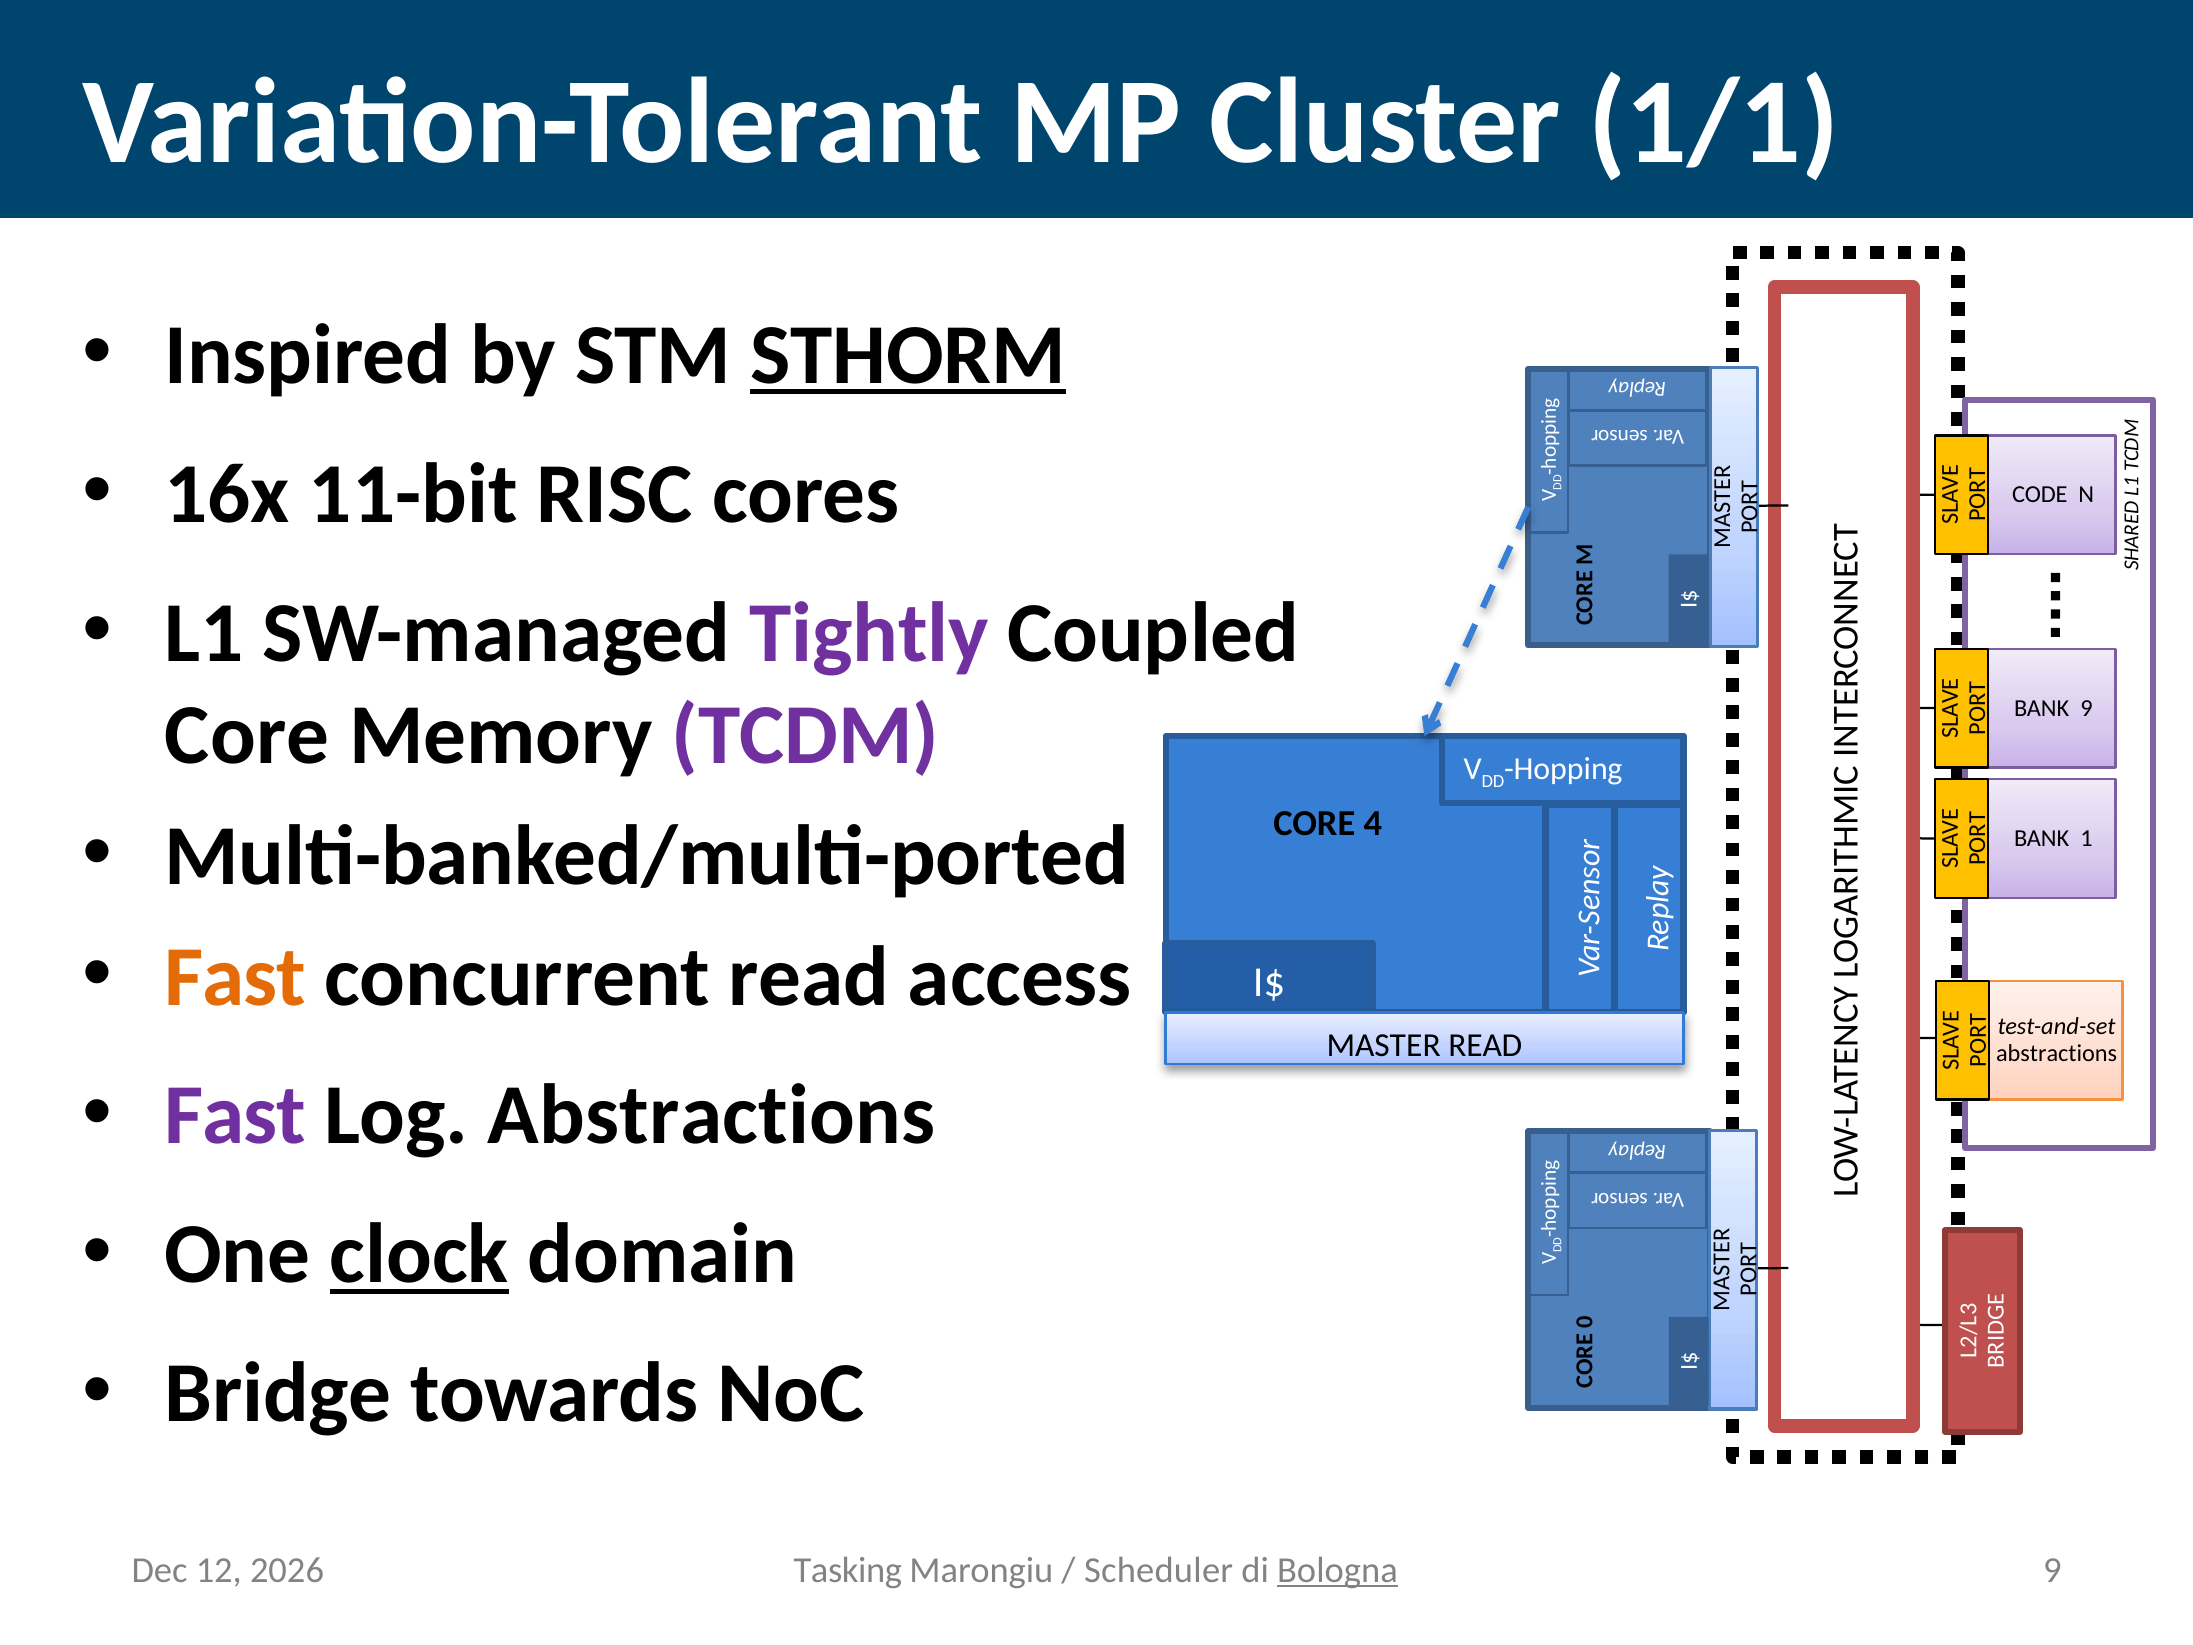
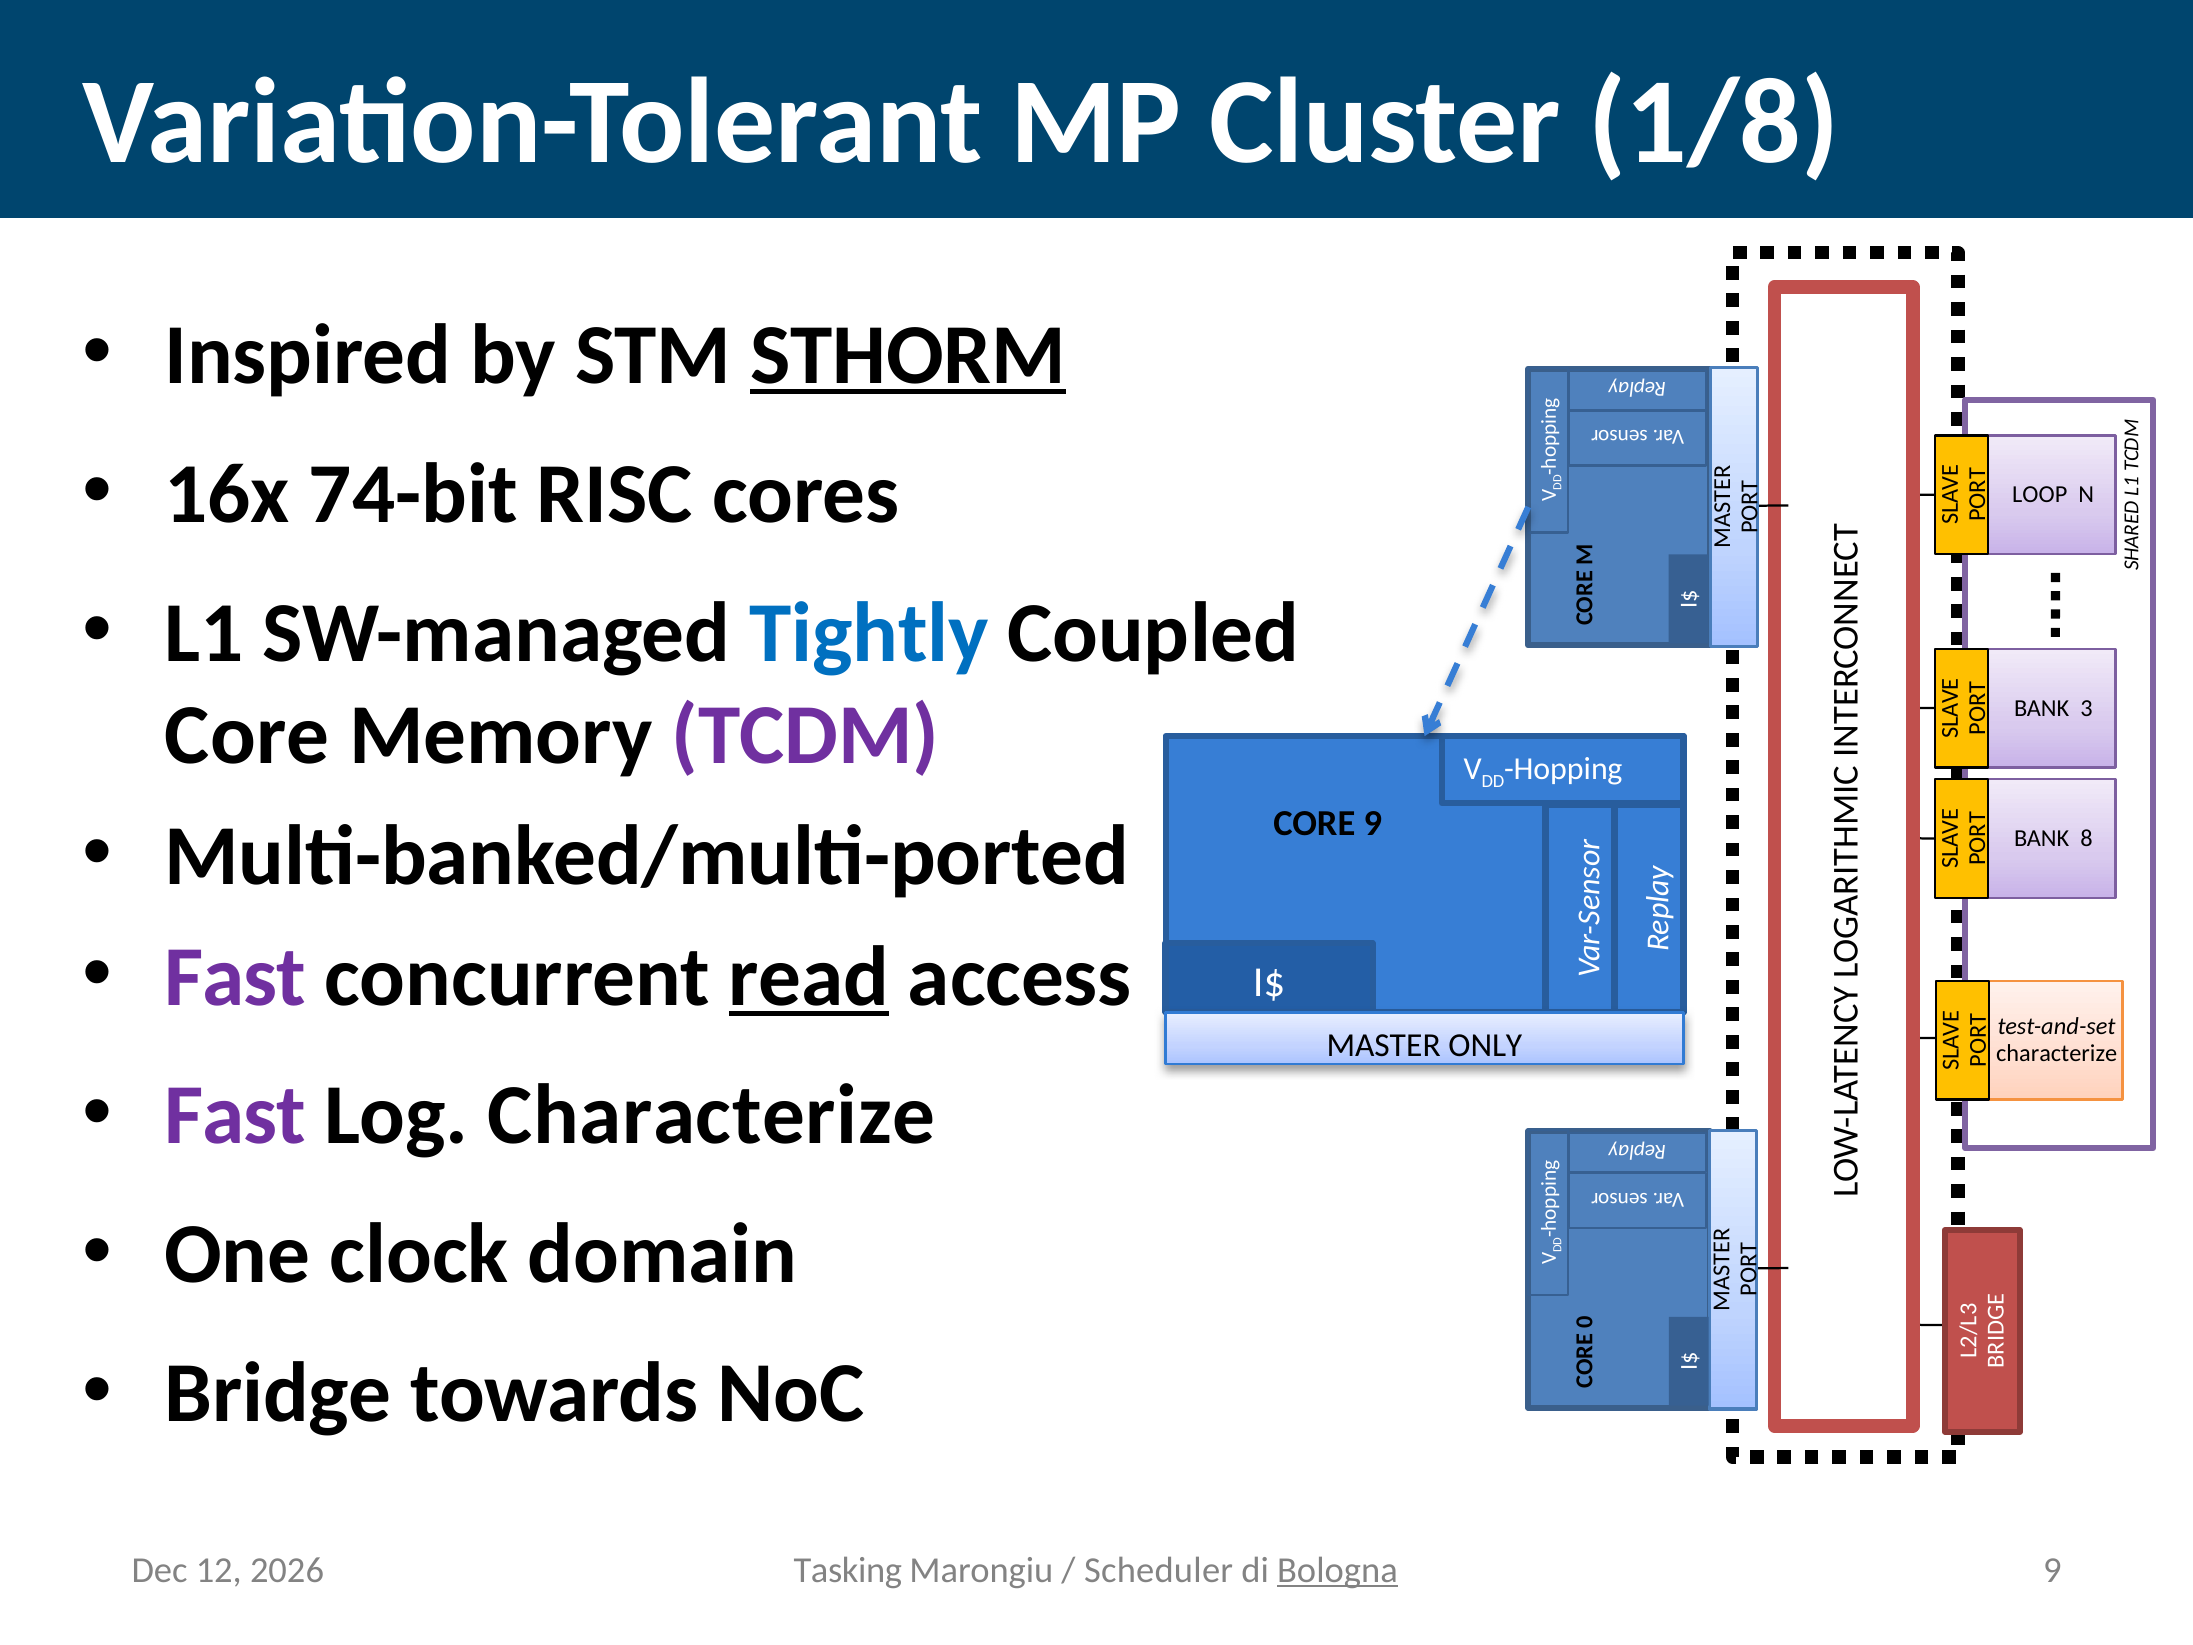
1/1: 1/1 -> 1/8
11-bit: 11-bit -> 74-bit
CODE: CODE -> LOOP
Tightly colour: purple -> blue
BANK 9: 9 -> 3
CORE 4: 4 -> 9
BANK 1: 1 -> 8
Fast at (235, 977) colour: orange -> purple
read at (809, 977) underline: none -> present
MASTER READ: READ -> ONLY
abstractions at (2057, 1054): abstractions -> characterize
Log Abstractions: Abstractions -> Characterize
clock underline: present -> none
